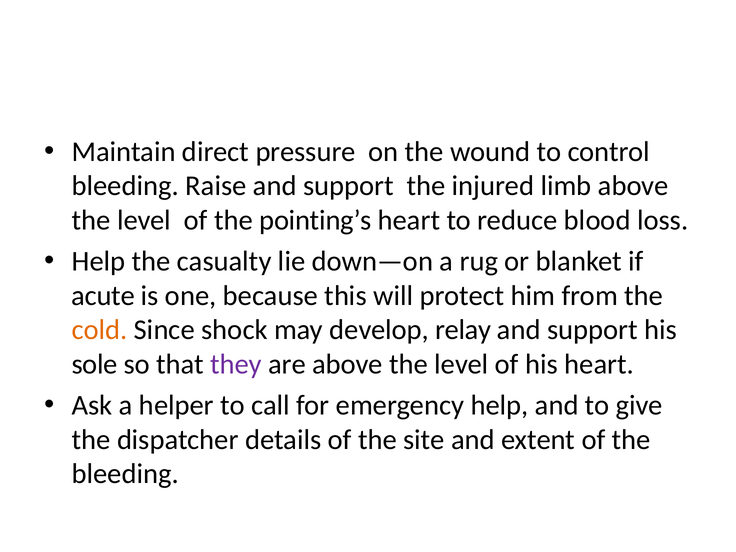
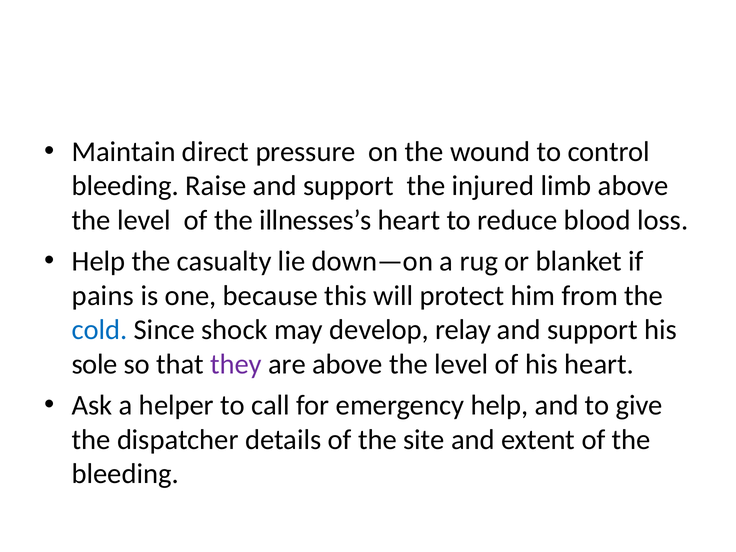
pointing’s: pointing’s -> illnesses’s
acute: acute -> pains
cold colour: orange -> blue
